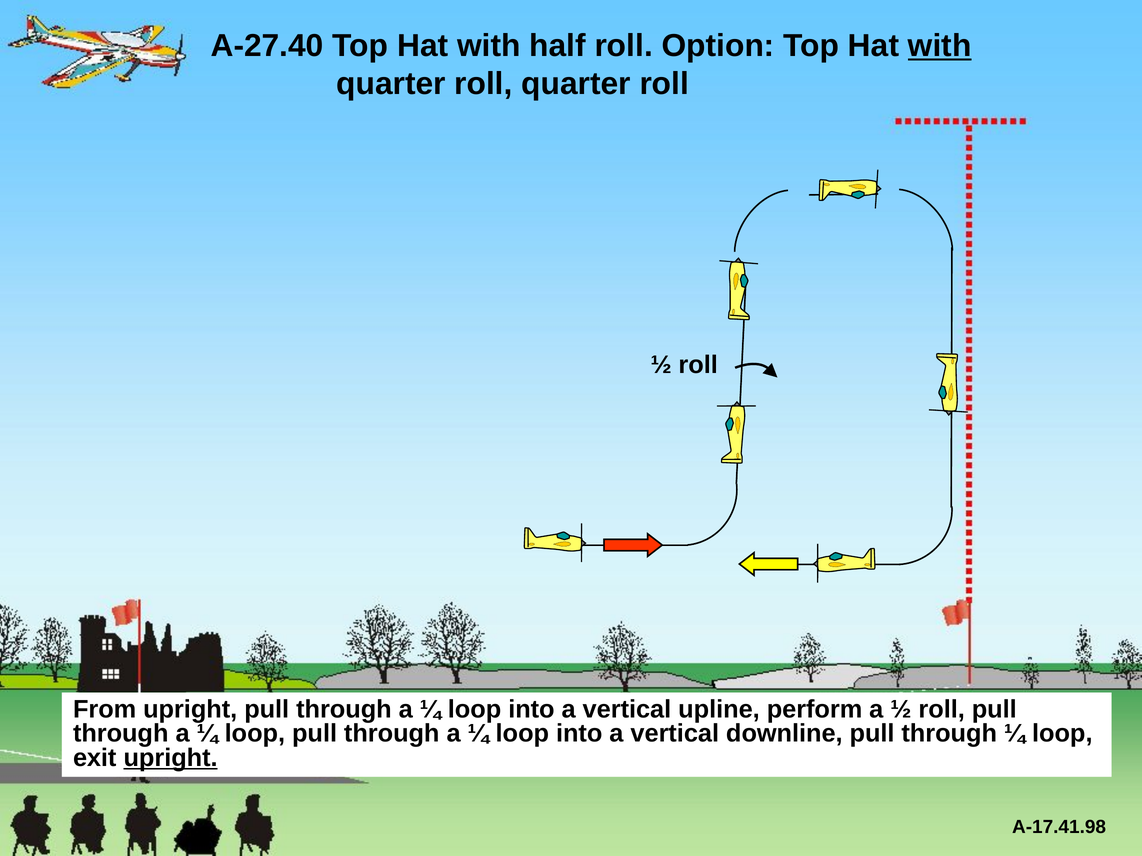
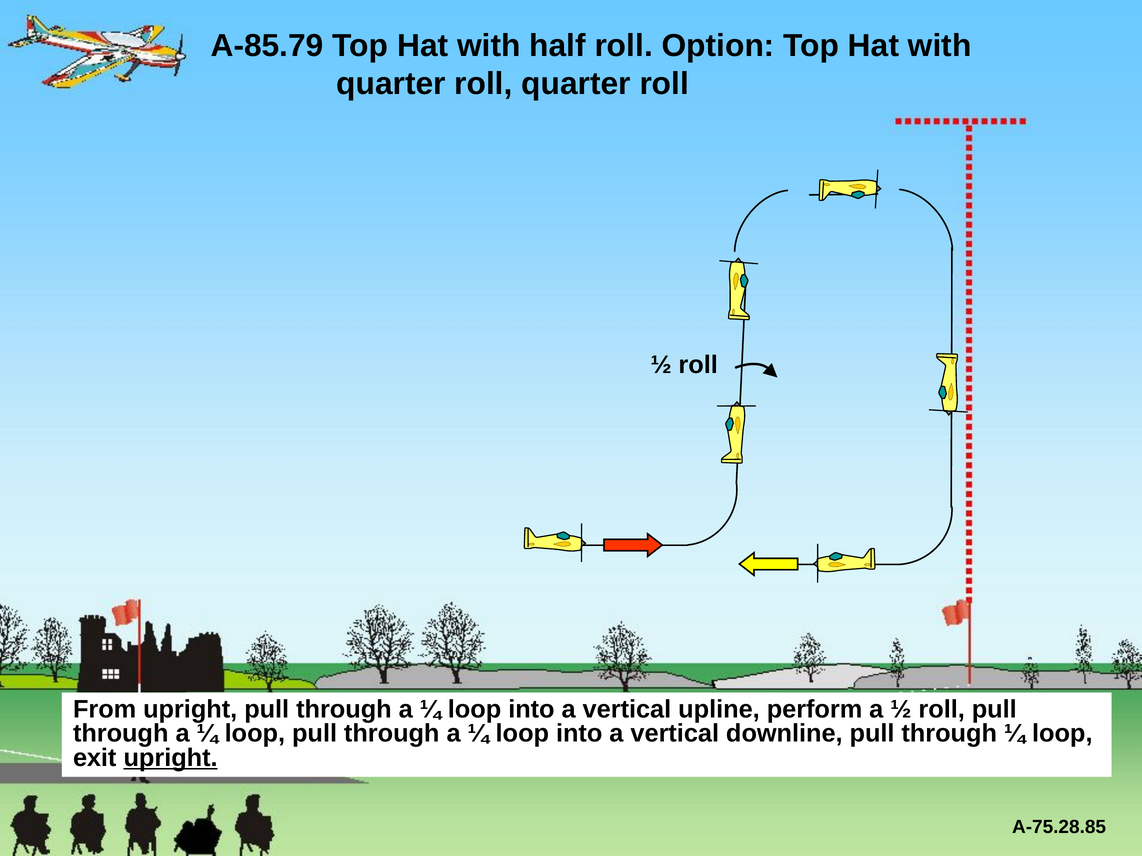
A-27.40: A-27.40 -> A-85.79
with at (940, 46) underline: present -> none
A-17.41.98: A-17.41.98 -> A-75.28.85
